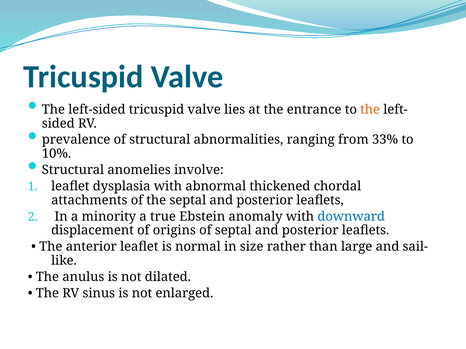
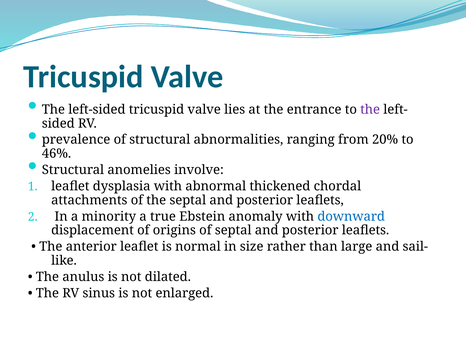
the at (370, 110) colour: orange -> purple
33%: 33% -> 20%
10%: 10% -> 46%
